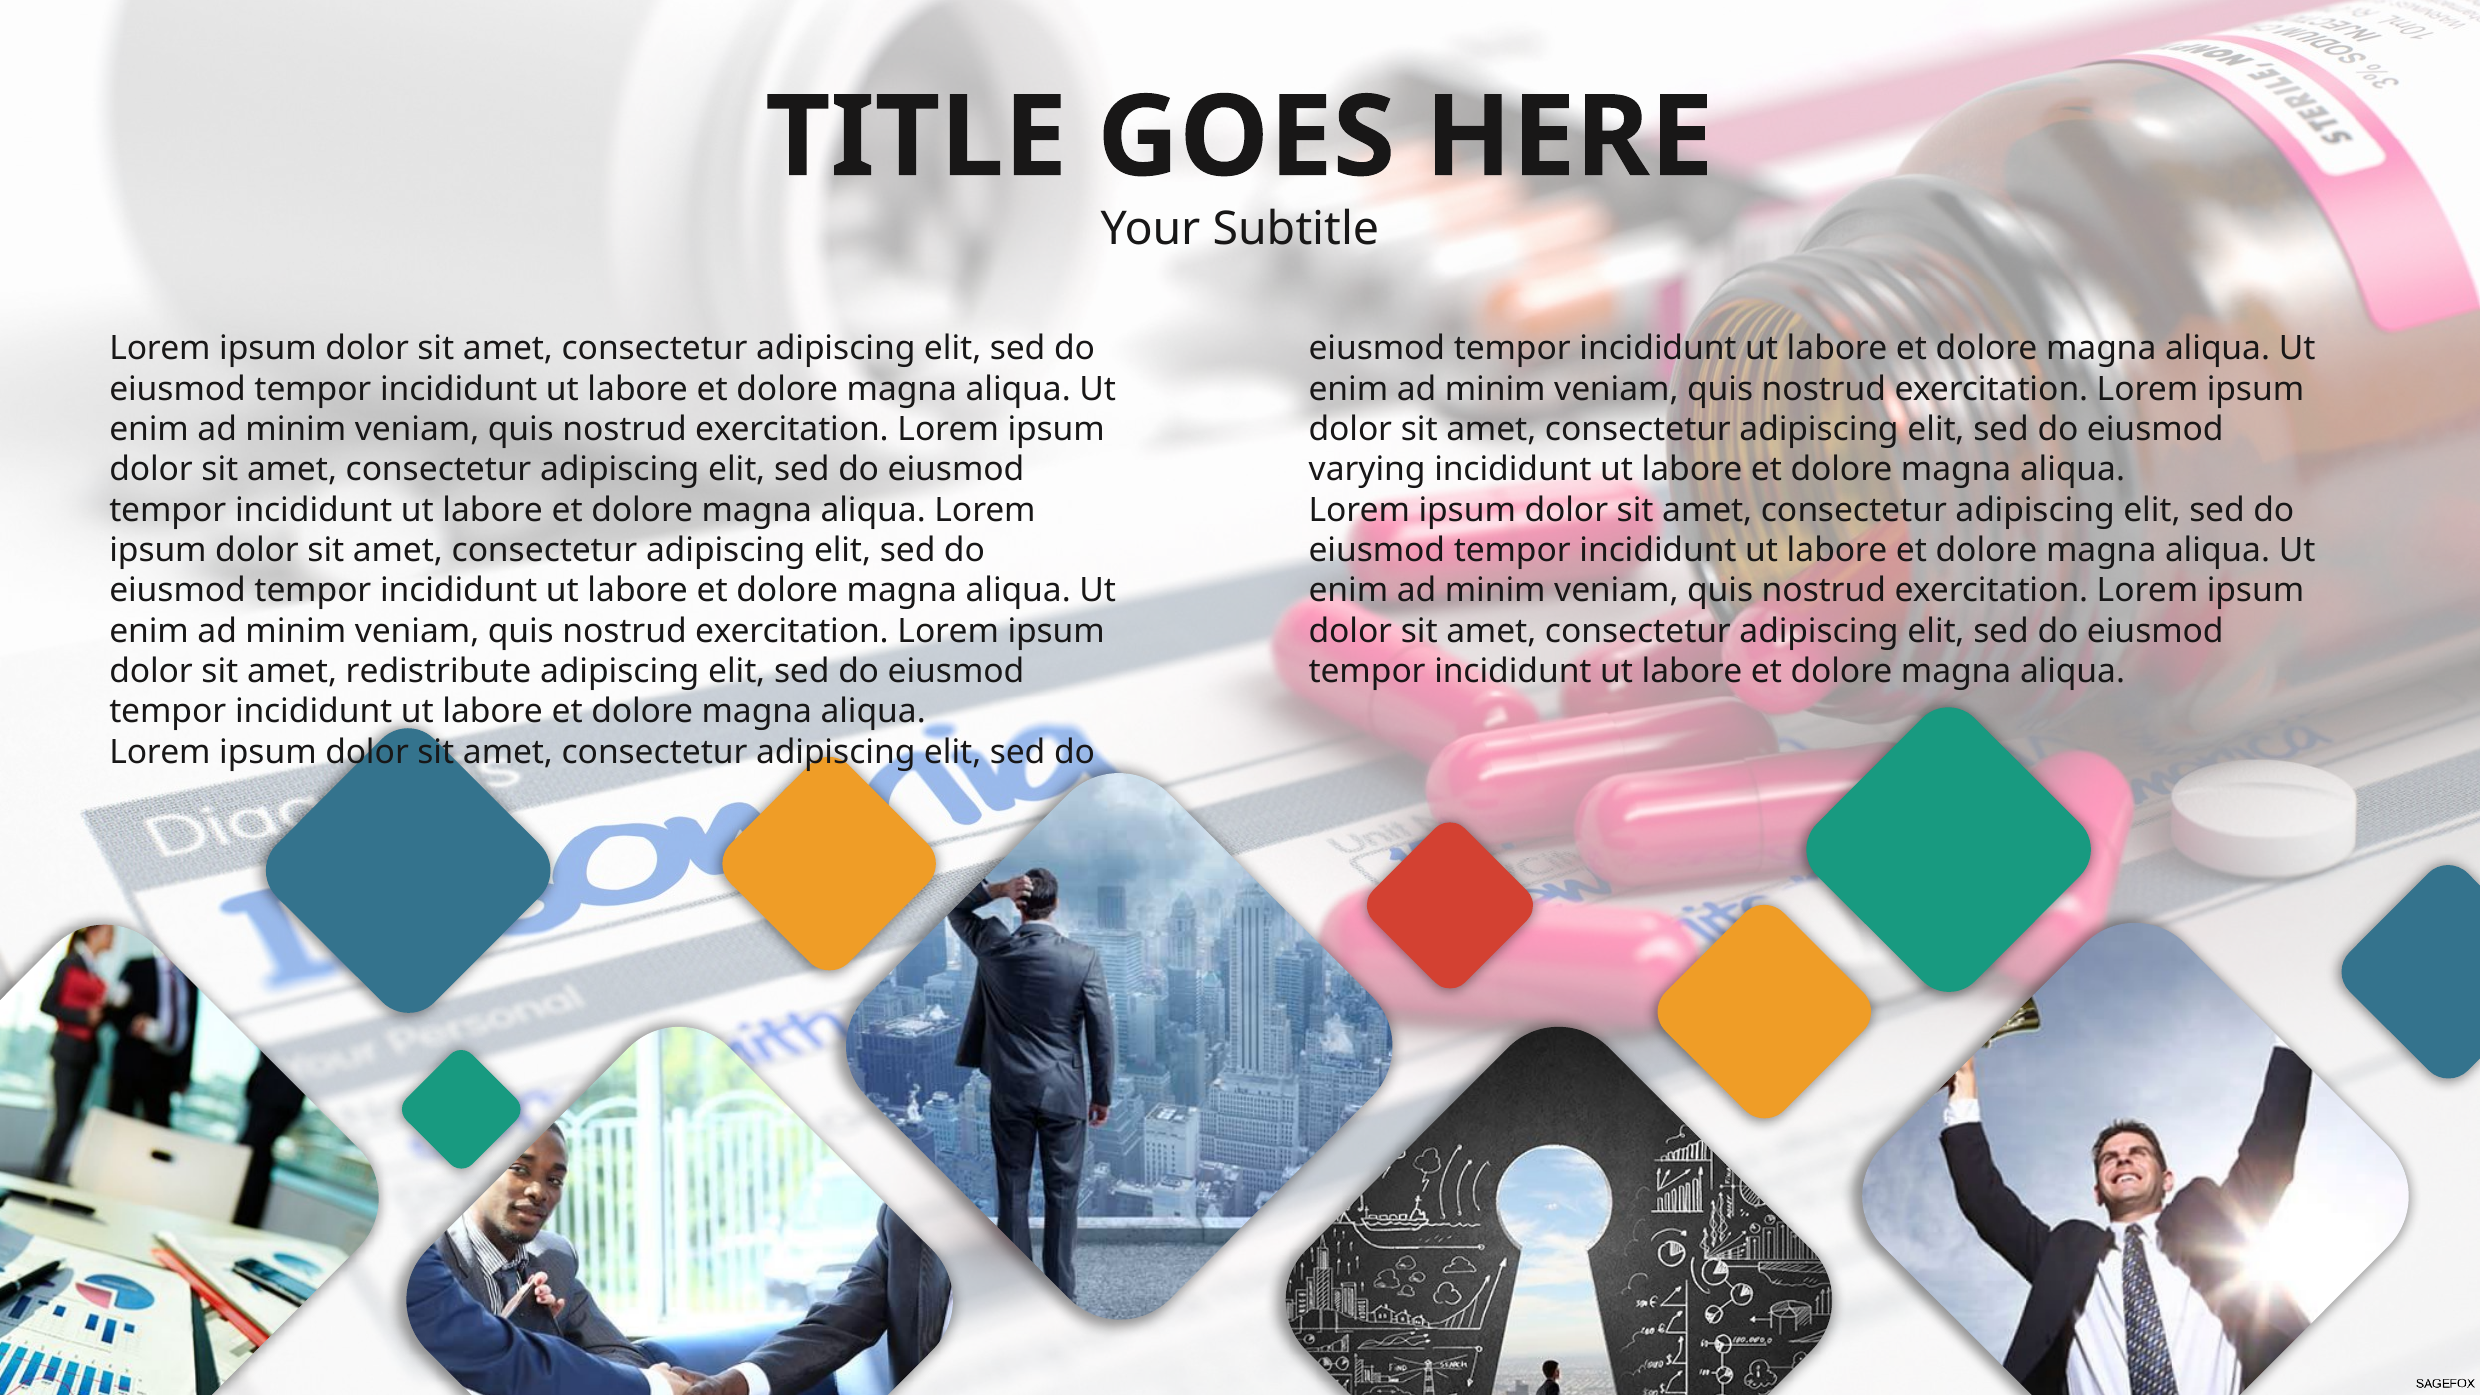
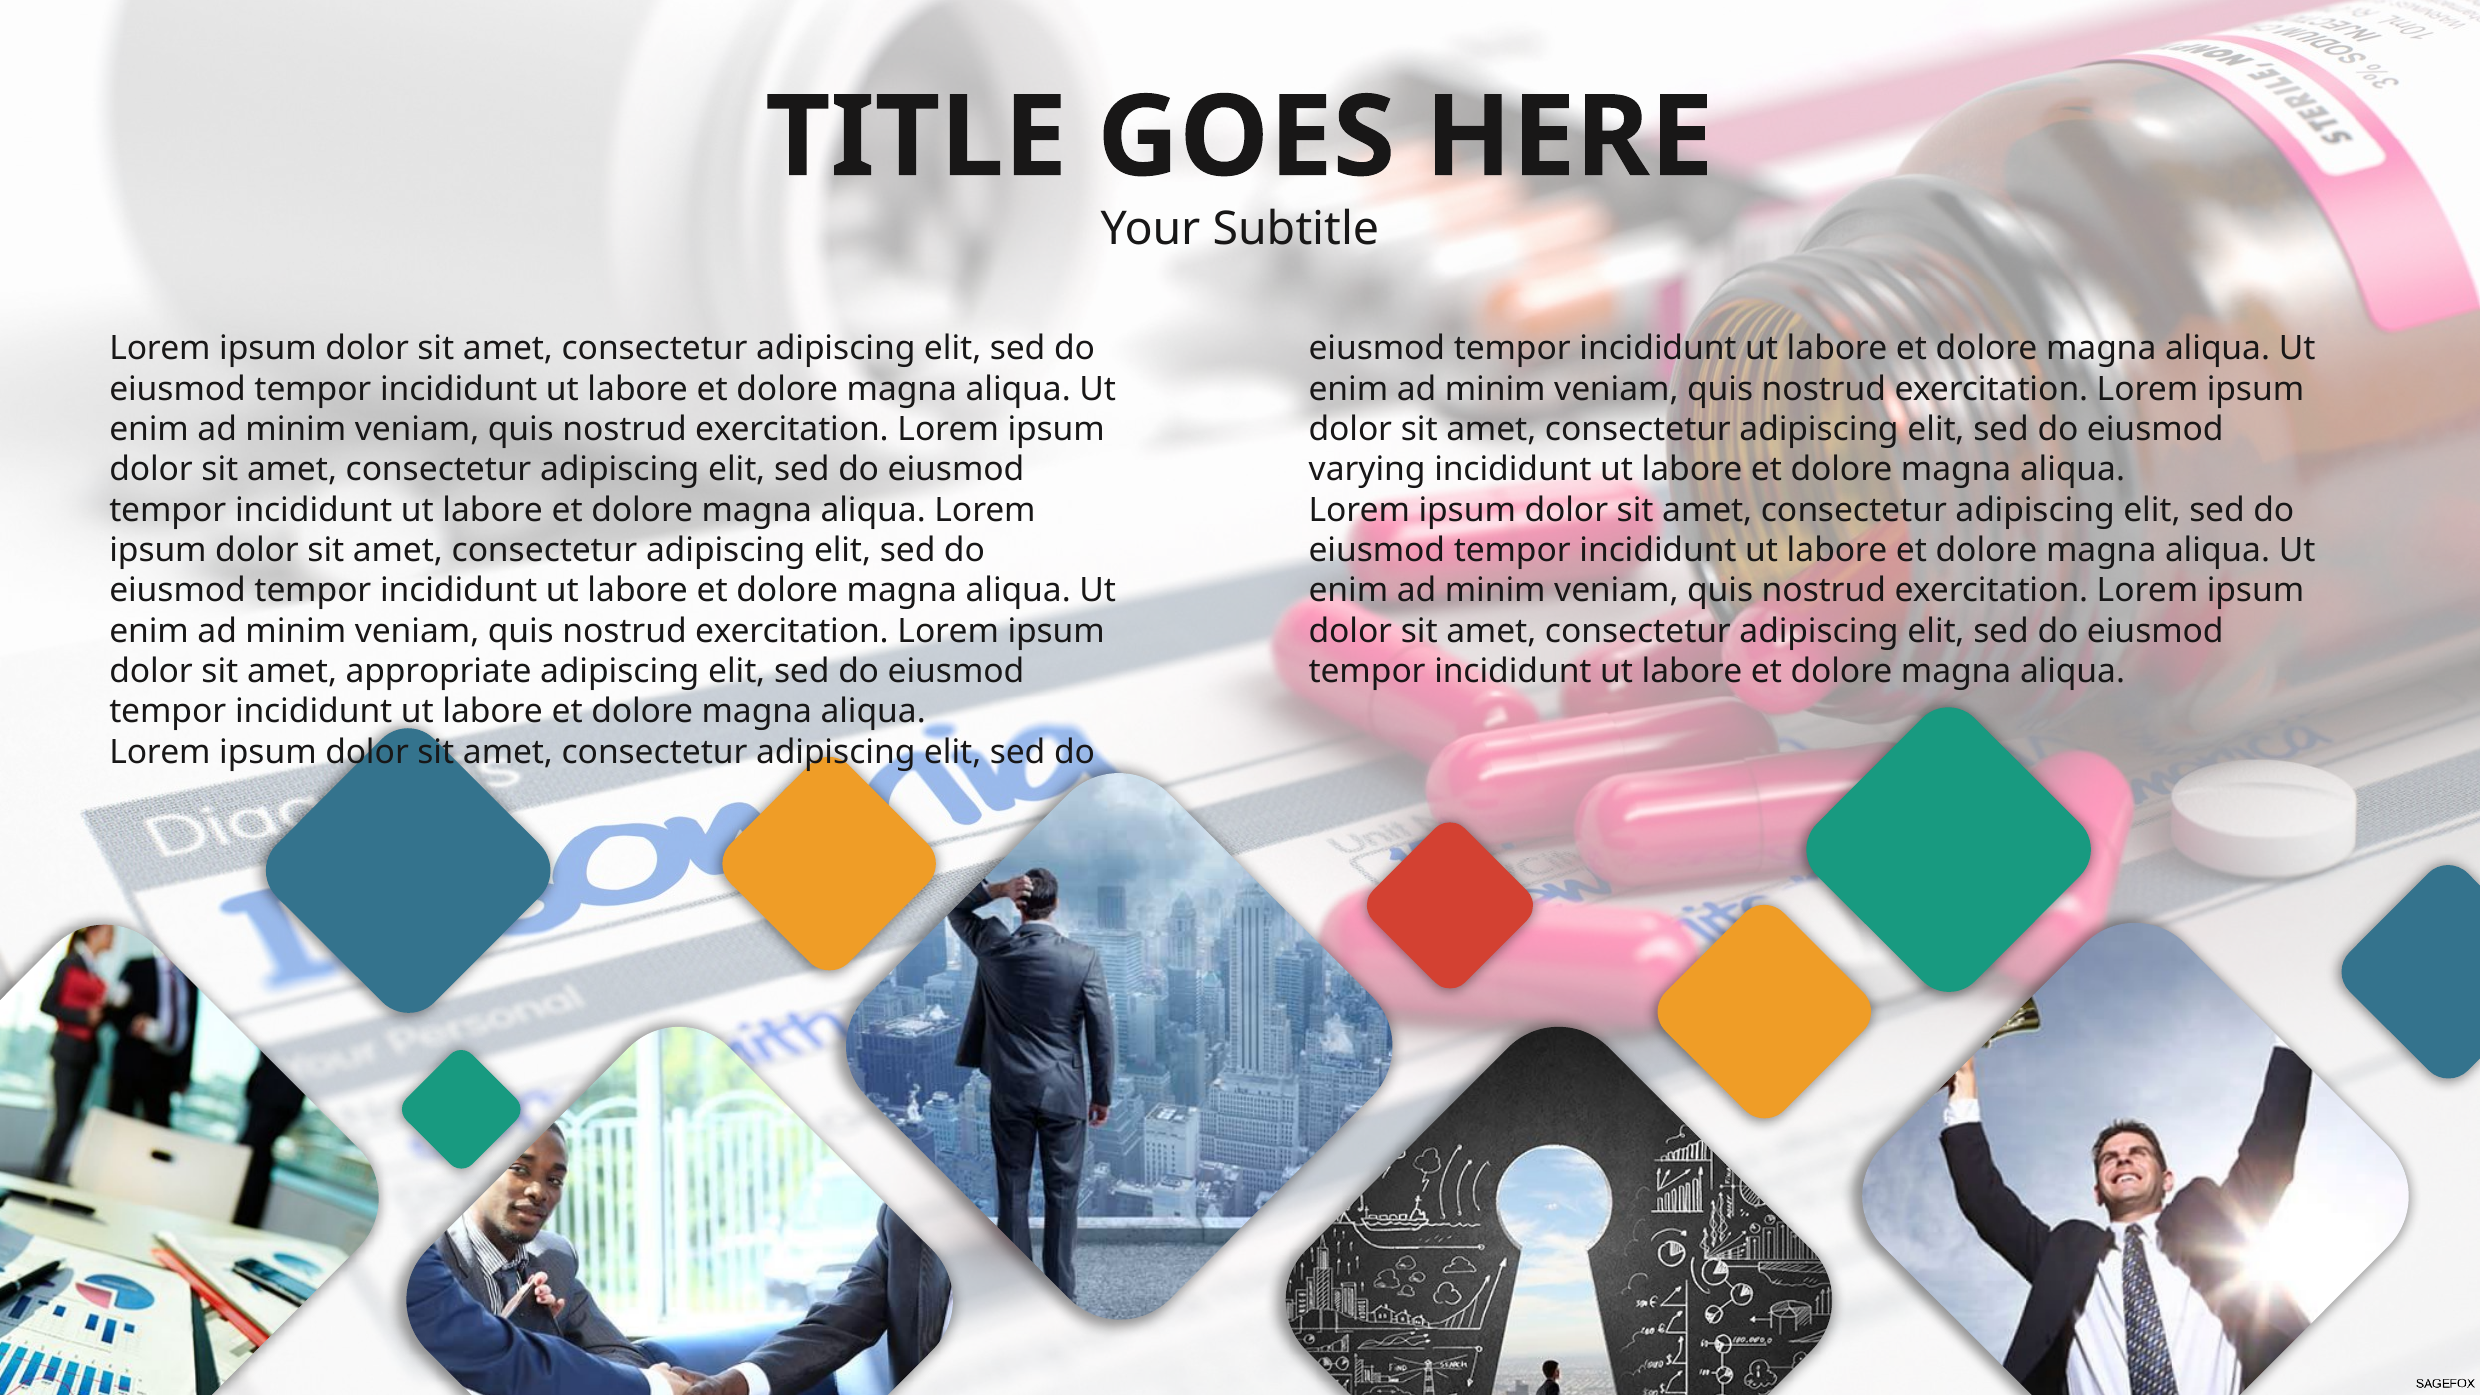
redistribute: redistribute -> appropriate
